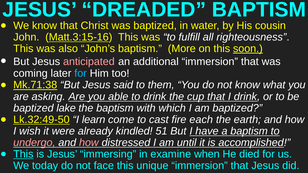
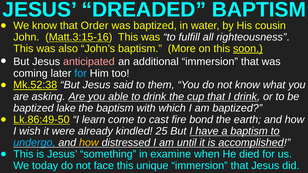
Christ: Christ -> Order
Mk.71:38: Mk.71:38 -> Mk.52:38
Lk.32:49-50: Lk.32:49-50 -> Lk.86:49-50
each: each -> bond
51: 51 -> 25
undergo colour: pink -> light blue
how at (89, 143) colour: pink -> yellow
This at (23, 154) underline: present -> none
immersing: immersing -> something
